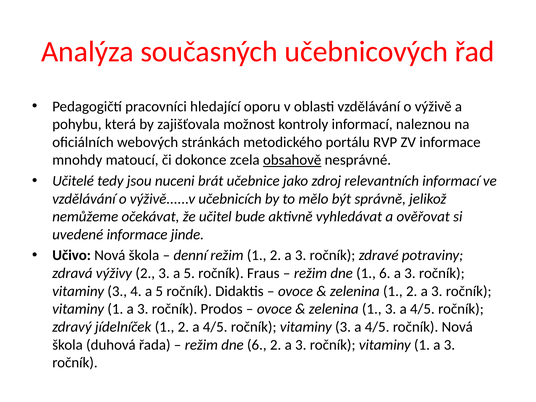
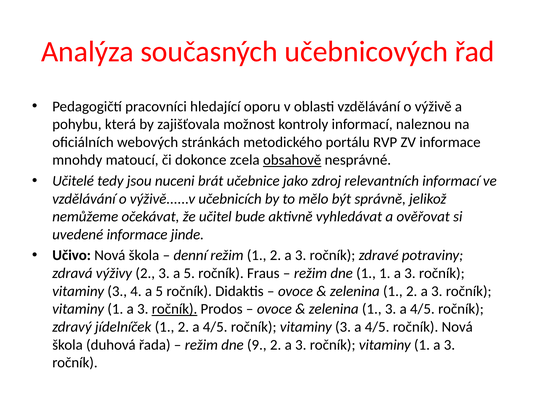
1 6: 6 -> 1
ročník at (175, 309) underline: none -> present
dne 6: 6 -> 9
